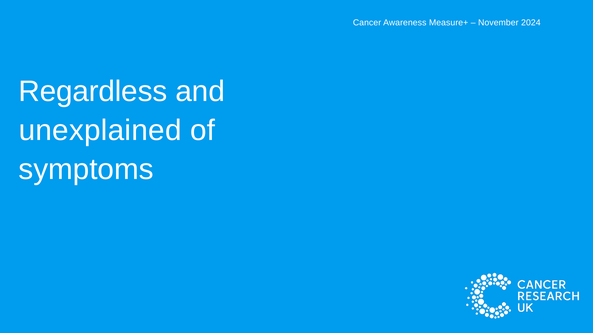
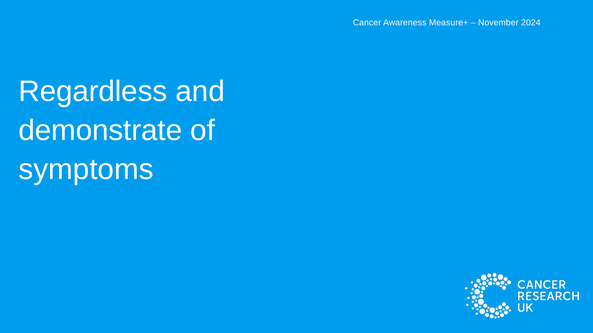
unexplained: unexplained -> demonstrate
